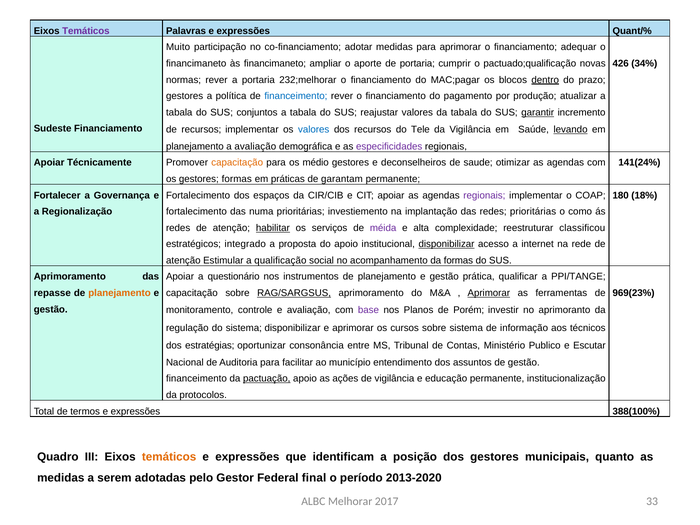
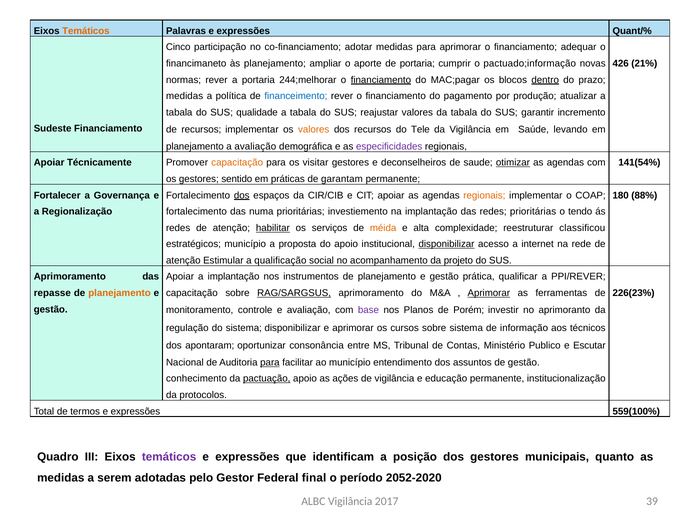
Temáticos at (86, 31) colour: purple -> orange
Muito: Muito -> Cinco
às financimaneto: financimaneto -> planejamento
pactuado;qualificação: pactuado;qualificação -> pactuado;informação
34%: 34% -> 21%
232;melhorar: 232;melhorar -> 244;melhorar
financiamento at (381, 80) underline: none -> present
gestores at (185, 96): gestores -> medidas
conjuntos: conjuntos -> qualidade
garantir underline: present -> none
valores at (314, 130) colour: blue -> orange
levando underline: present -> none
médio: médio -> visitar
otimizar underline: none -> present
141(24%: 141(24% -> 141(54%
gestores formas: formas -> sentido
dos at (242, 195) underline: none -> present
regionais at (484, 195) colour: purple -> orange
18%: 18% -> 88%
como: como -> tendo
méida colour: purple -> orange
estratégicos integrado: integrado -> município
da formas: formas -> projeto
a questionário: questionário -> implantação
PPI/TANGE: PPI/TANGE -> PPI/REVER
969(23%: 969(23% -> 226(23%
estratégias: estratégias -> apontaram
para at (270, 362) underline: none -> present
financeimento at (196, 379): financeimento -> conhecimento
388(100%: 388(100% -> 559(100%
temáticos at (169, 457) colour: orange -> purple
2013-2020: 2013-2020 -> 2052-2020
ALBC Melhorar: Melhorar -> Vigilância
33: 33 -> 39
